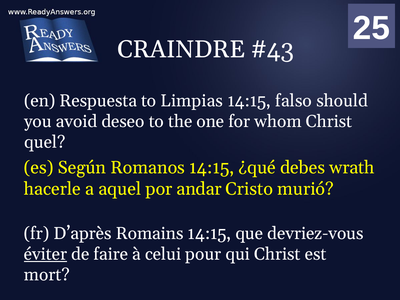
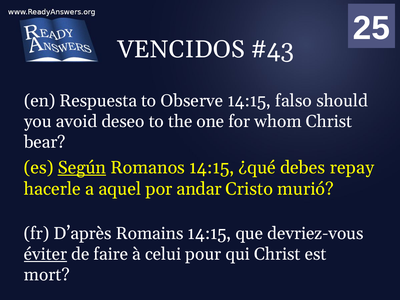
CRAINDRE: CRAINDRE -> VENCIDOS
Limpias: Limpias -> Observe
quel: quel -> bear
Según underline: none -> present
wrath: wrath -> repay
